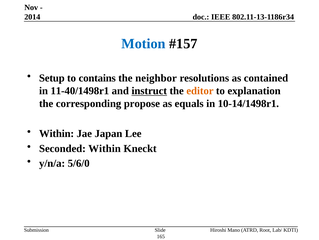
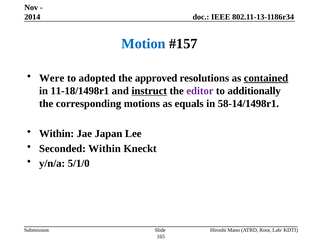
Setup: Setup -> Were
contains: contains -> adopted
neighbor: neighbor -> approved
contained underline: none -> present
11-40/1498r1: 11-40/1498r1 -> 11-18/1498r1
editor colour: orange -> purple
explanation: explanation -> additionally
propose: propose -> motions
10-14/1498r1: 10-14/1498r1 -> 58-14/1498r1
5/6/0: 5/6/0 -> 5/1/0
